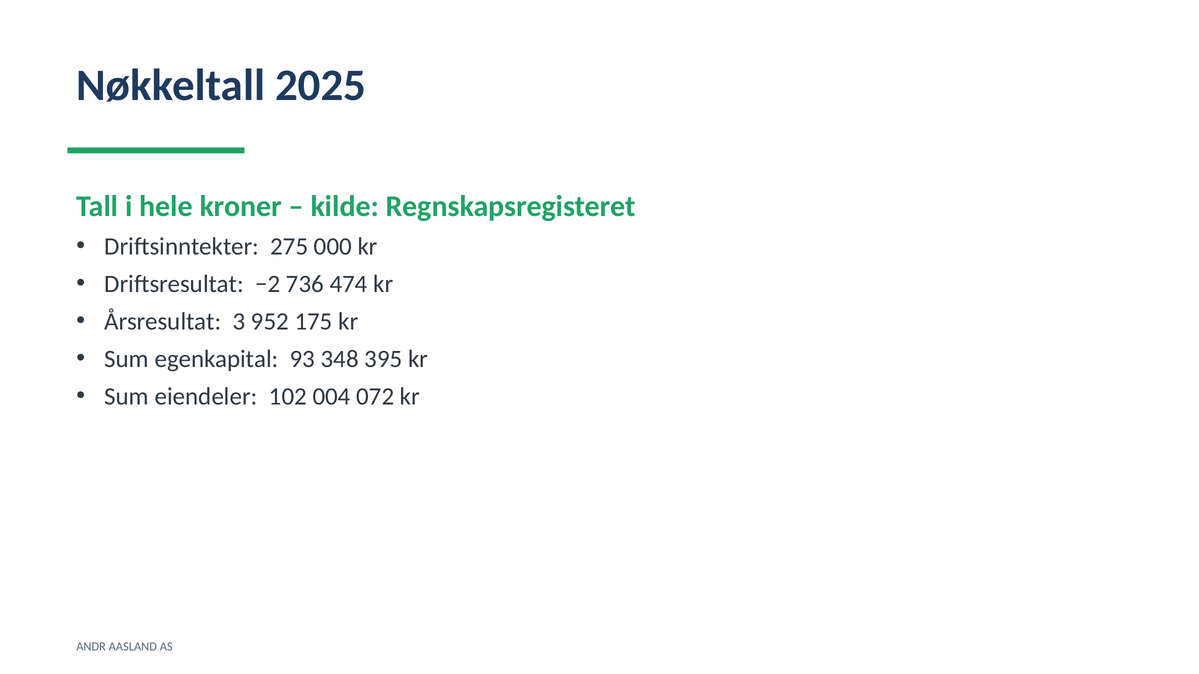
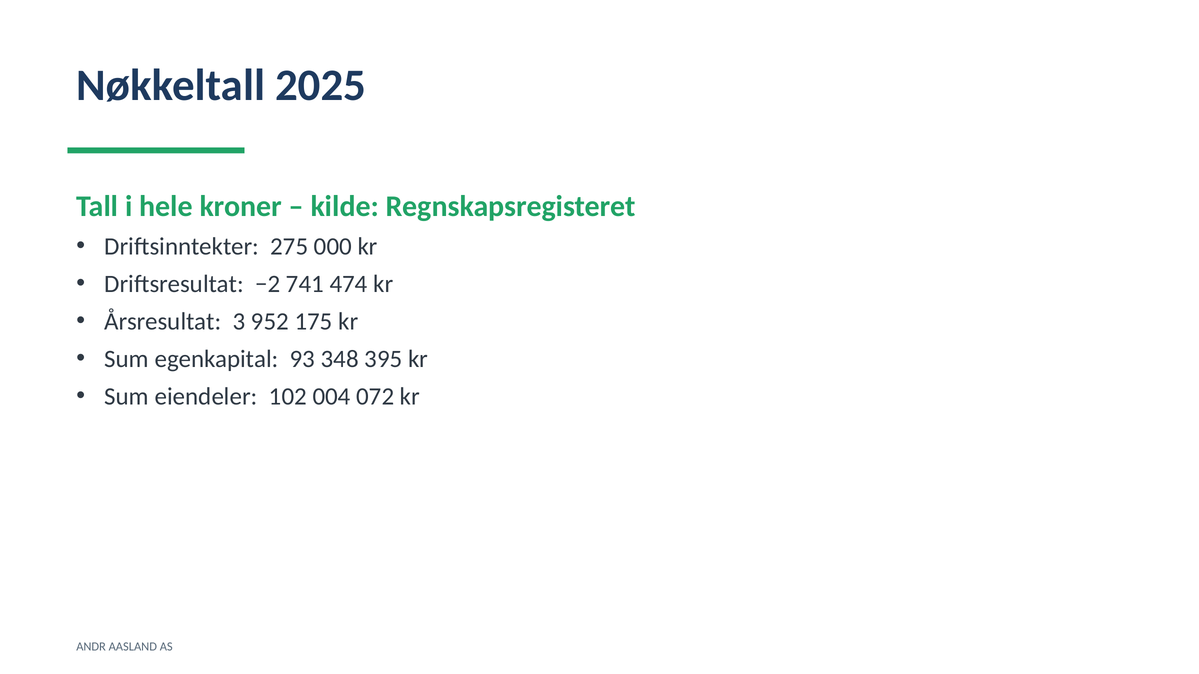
736: 736 -> 741
